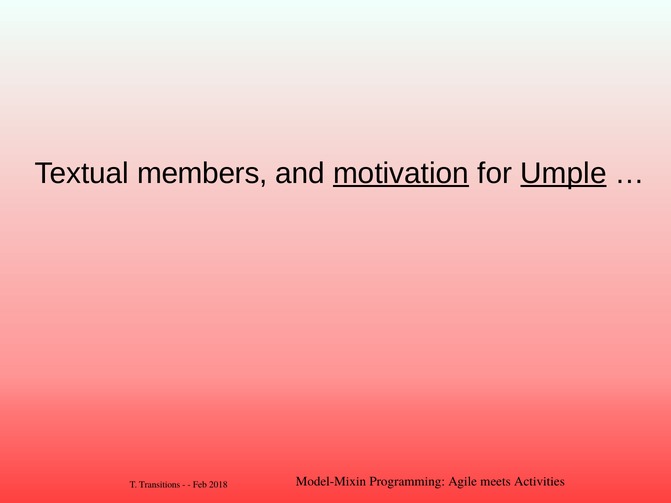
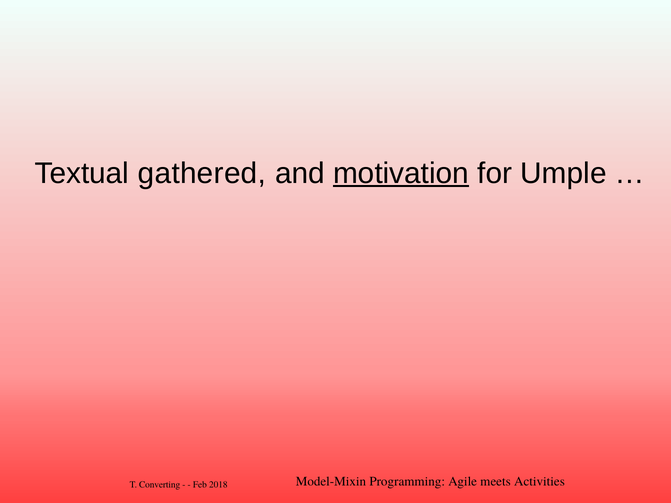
members: members -> gathered
Umple underline: present -> none
Transitions: Transitions -> Converting
